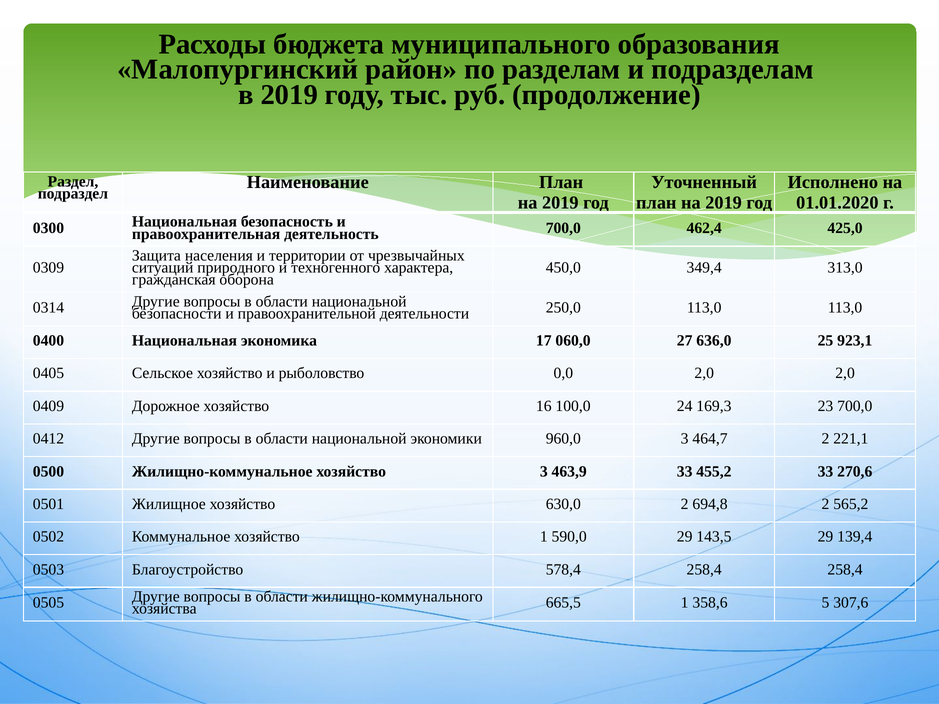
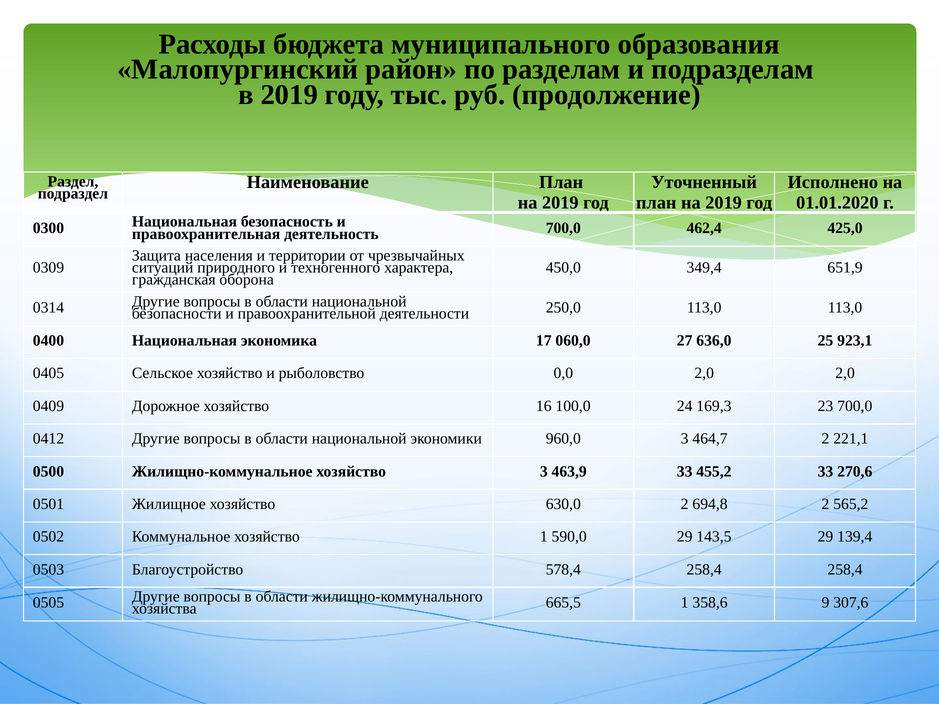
313,0: 313,0 -> 651,9
5: 5 -> 9
